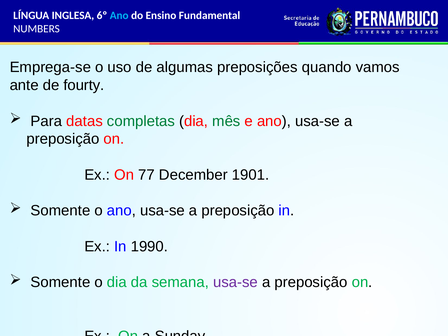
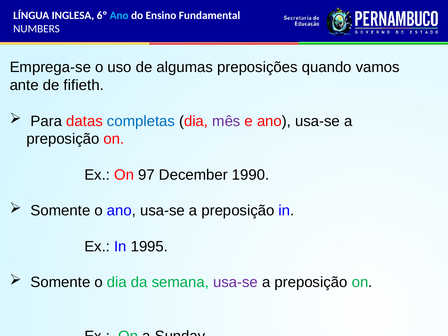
fourty: fourty -> fifieth
completas colour: green -> blue
mês colour: green -> purple
77: 77 -> 97
1901: 1901 -> 1990
1990: 1990 -> 1995
